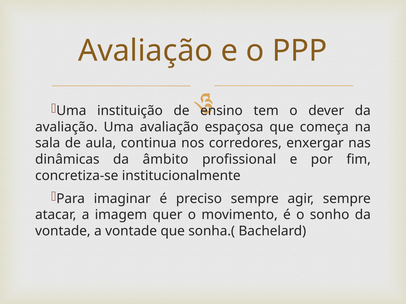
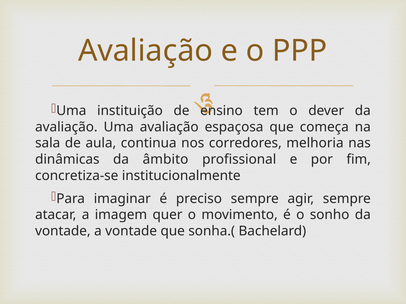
enxergar: enxergar -> melhoria
